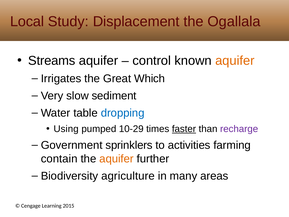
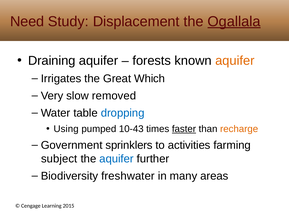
Local: Local -> Need
Ogallala underline: none -> present
Streams: Streams -> Draining
control: control -> forests
sediment: sediment -> removed
10-29: 10-29 -> 10-43
recharge colour: purple -> orange
contain: contain -> subject
aquifer at (117, 159) colour: orange -> blue
agriculture: agriculture -> freshwater
